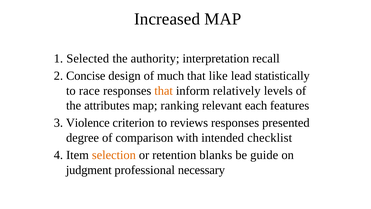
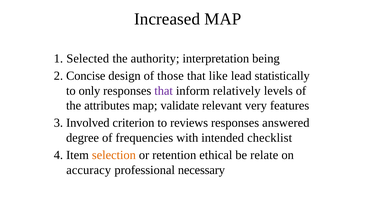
recall: recall -> being
much: much -> those
race: race -> only
that at (164, 91) colour: orange -> purple
ranking: ranking -> validate
each: each -> very
Violence: Violence -> Involved
presented: presented -> answered
comparison: comparison -> frequencies
blanks: blanks -> ethical
guide: guide -> relate
judgment: judgment -> accuracy
